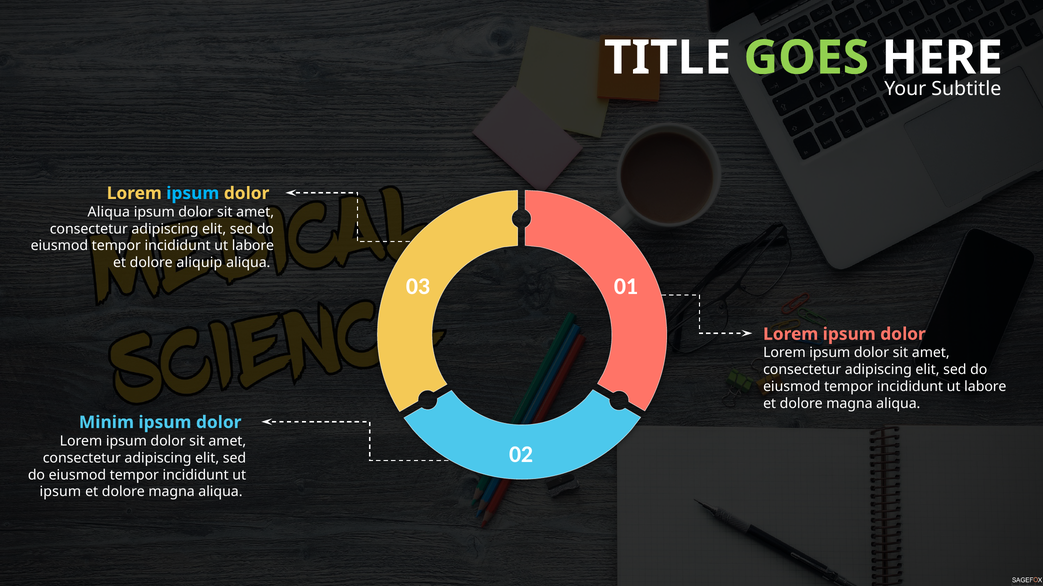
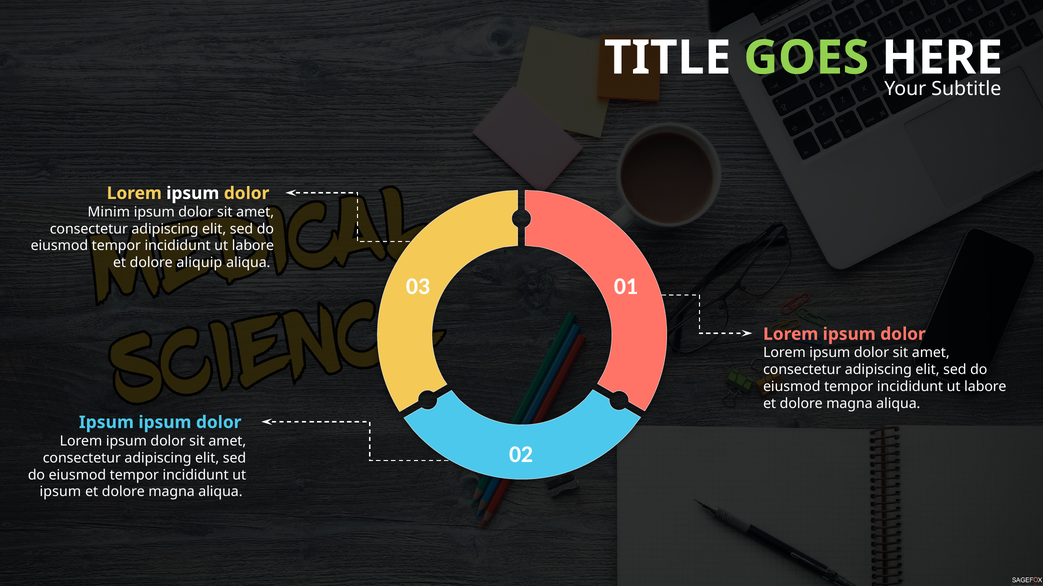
ipsum at (193, 193) colour: light blue -> white
Aliqua at (109, 212): Aliqua -> Minim
Minim at (106, 423): Minim -> Ipsum
